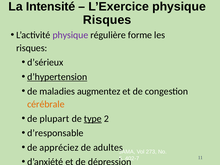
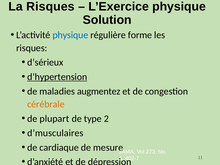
La Intensité: Intensité -> Risques
Risques at (107, 20): Risques -> Solution
physique at (70, 35) colour: purple -> blue
type underline: present -> none
d’responsable: d’responsable -> d’musculaires
appréciez: appréciez -> cardiaque
adultes: adultes -> mesure
